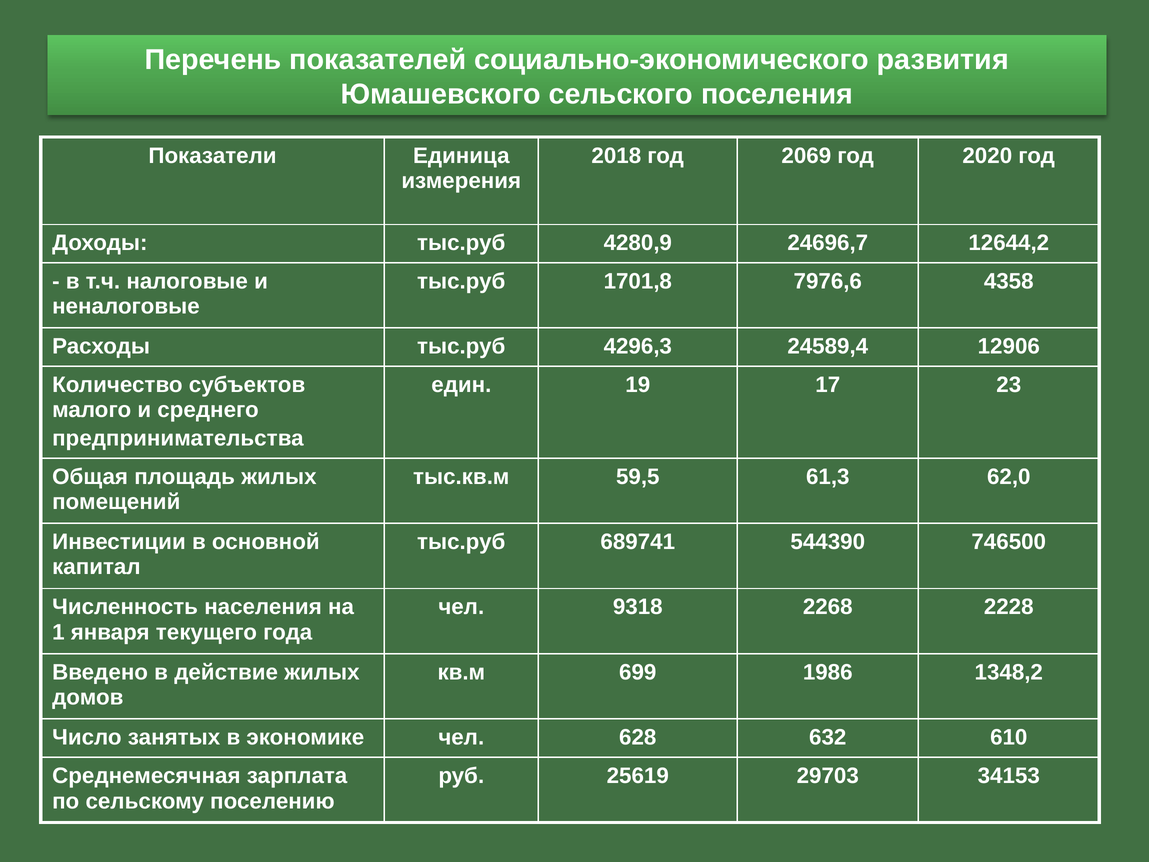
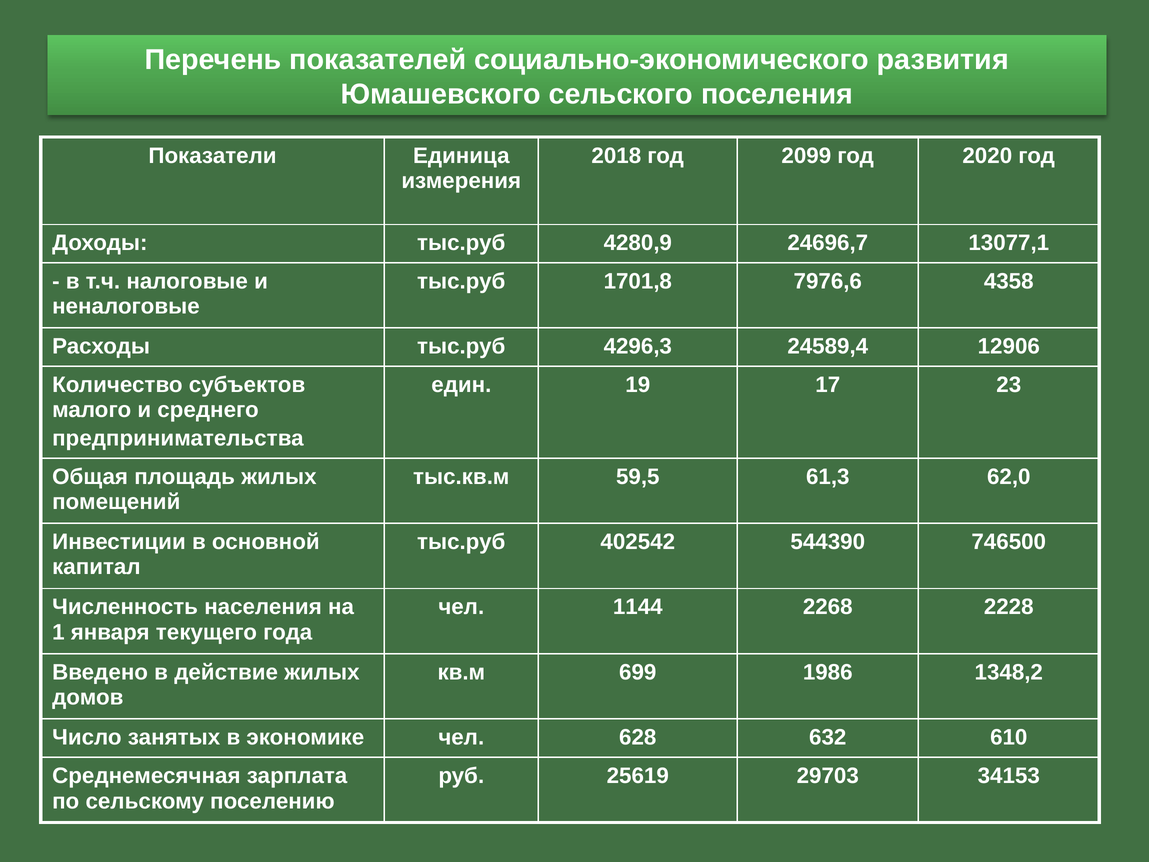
2069: 2069 -> 2099
12644,2: 12644,2 -> 13077,1
689741: 689741 -> 402542
9318: 9318 -> 1144
